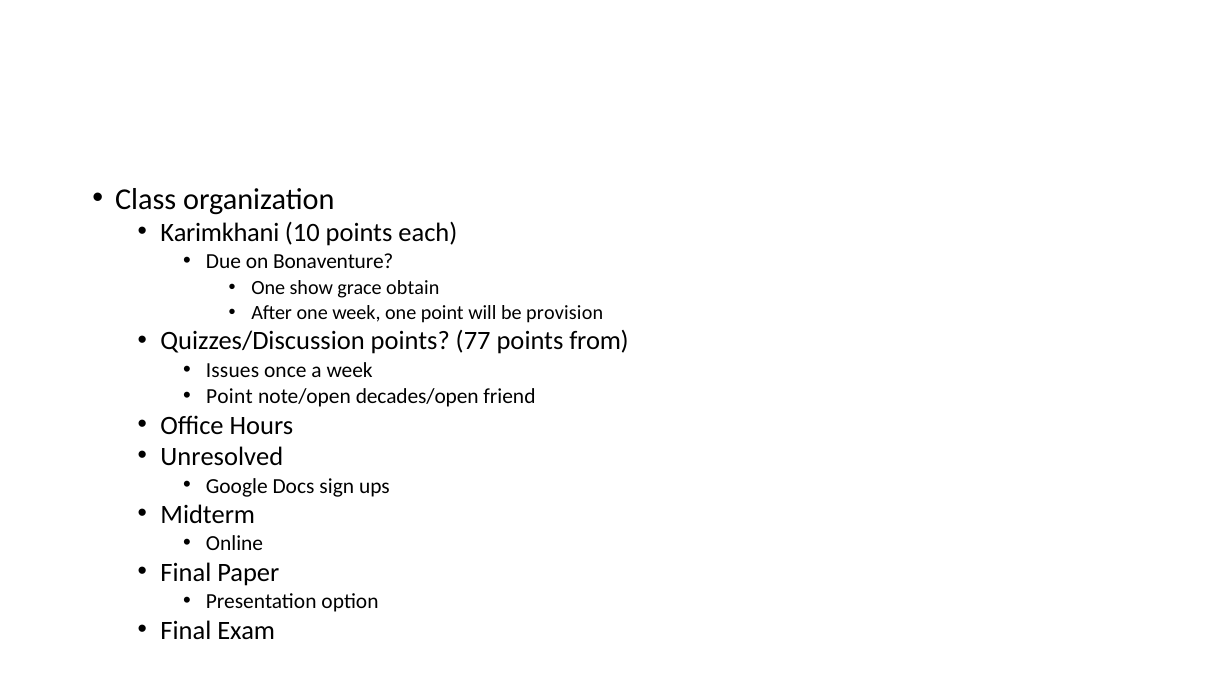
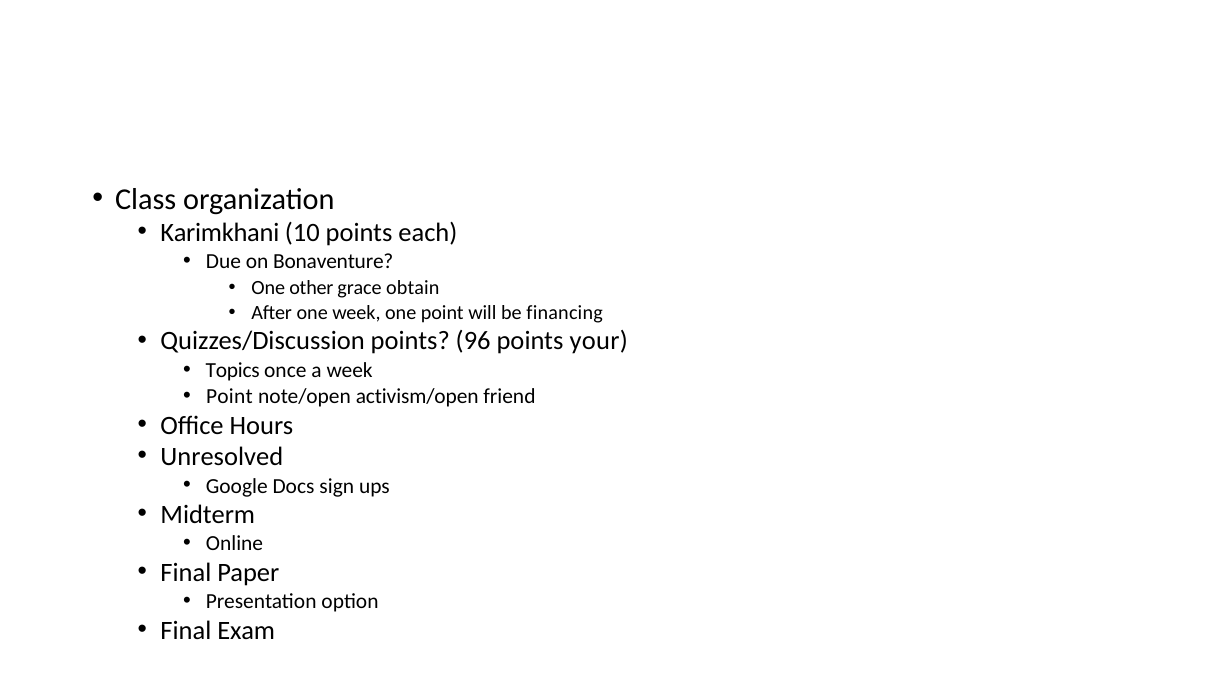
show: show -> other
provision: provision -> financing
77: 77 -> 96
from: from -> your
Issues: Issues -> Topics
decades/open: decades/open -> activism/open
